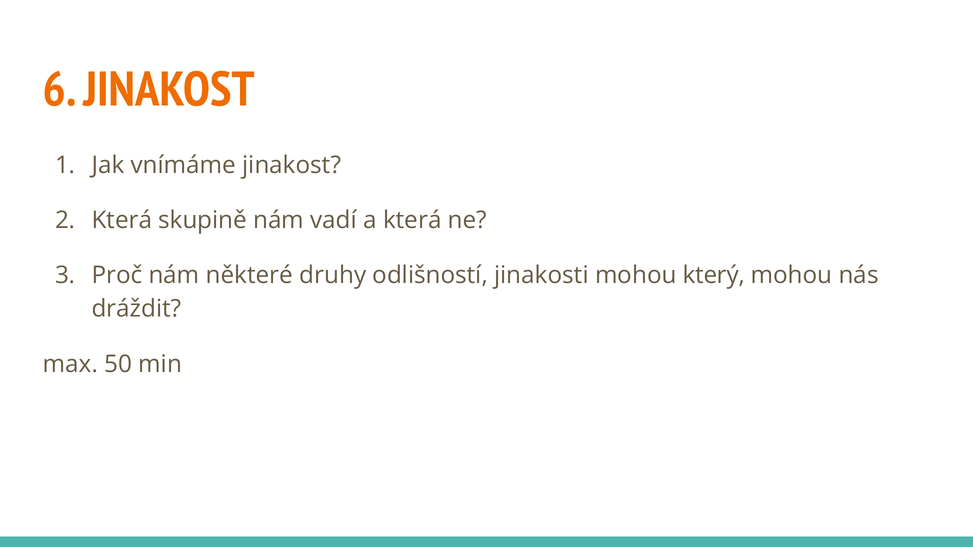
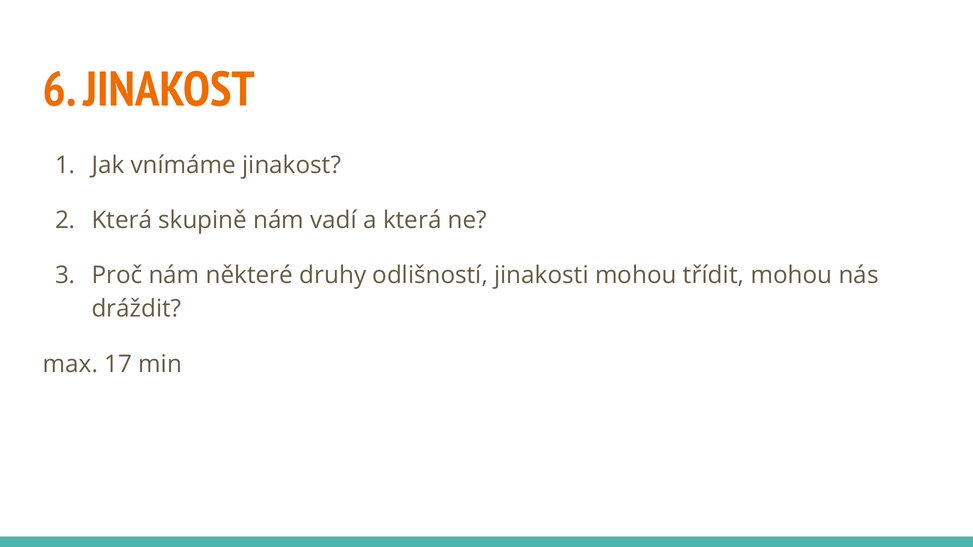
který: který -> třídit
50: 50 -> 17
